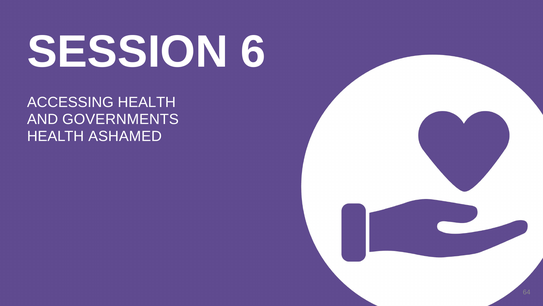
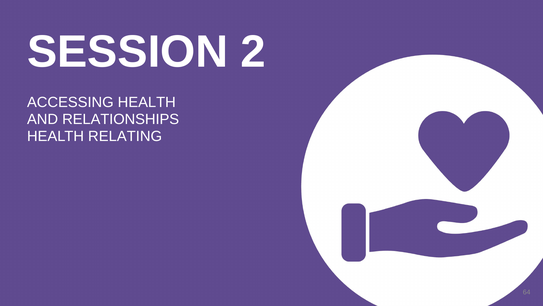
6: 6 -> 2
GOVERNMENTS: GOVERNMENTS -> RELATIONSHIPS
ASHAMED: ASHAMED -> RELATING
